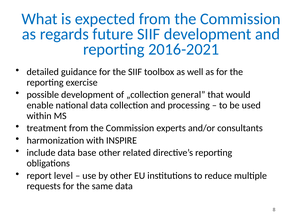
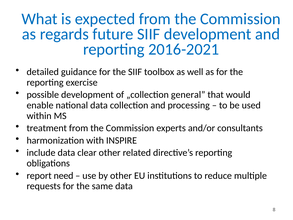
base: base -> clear
level: level -> need
